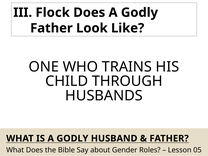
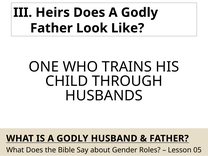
Flock: Flock -> Heirs
